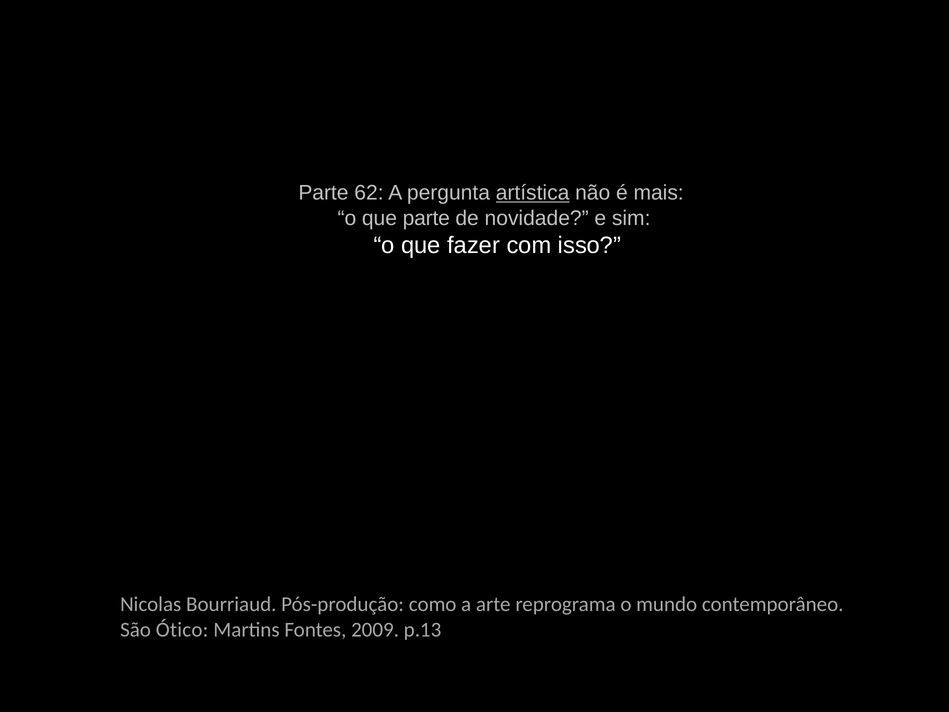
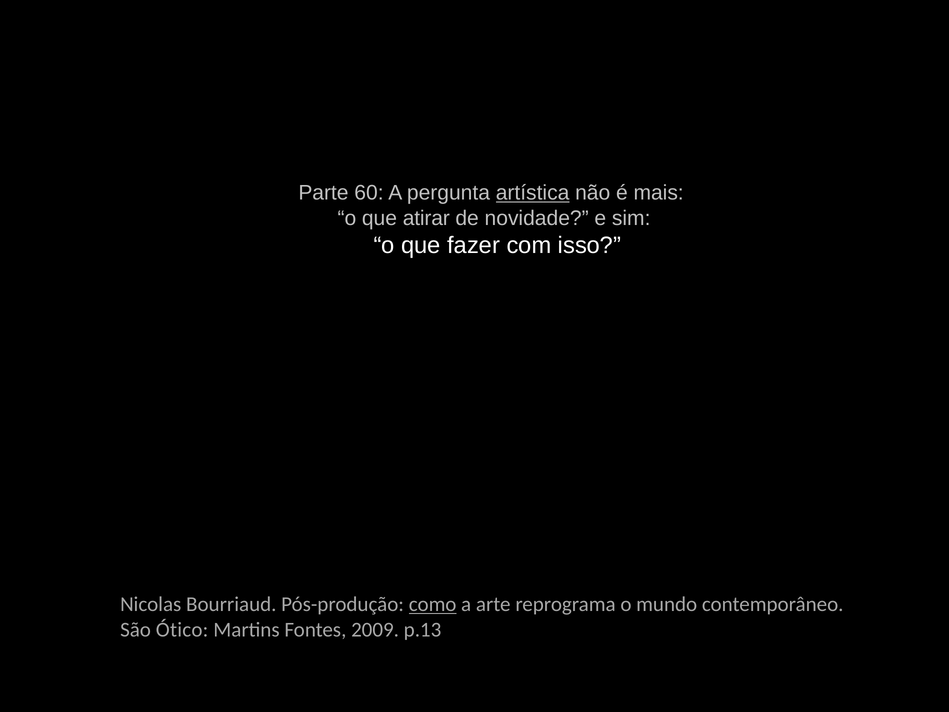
62: 62 -> 60
que parte: parte -> atirar
como underline: none -> present
